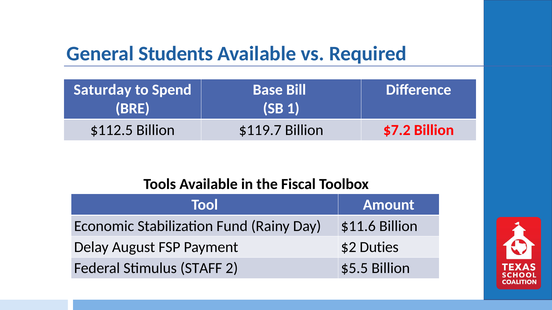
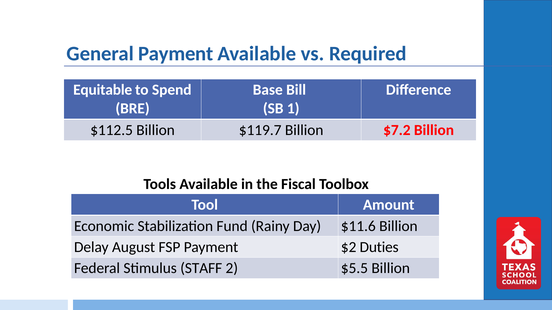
General Students: Students -> Payment
Saturday: Saturday -> Equitable
